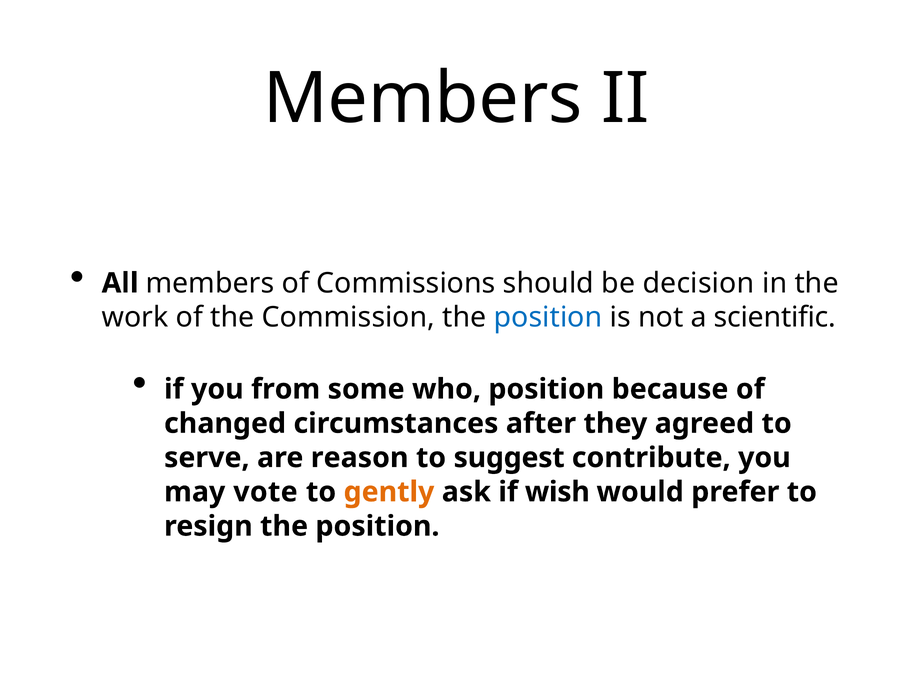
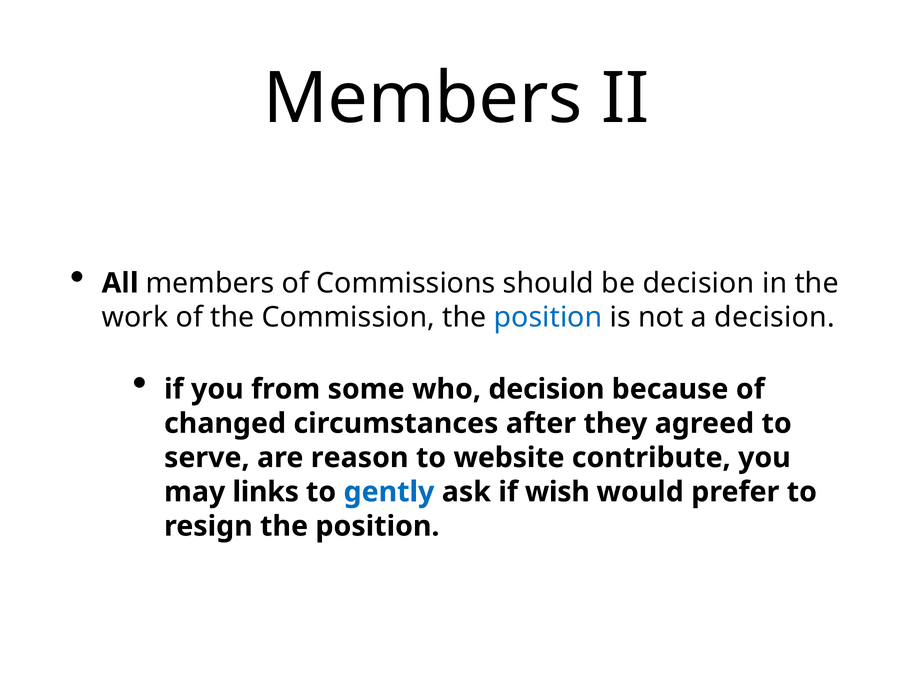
a scientific: scientific -> decision
who position: position -> decision
suggest: suggest -> website
vote: vote -> links
gently colour: orange -> blue
